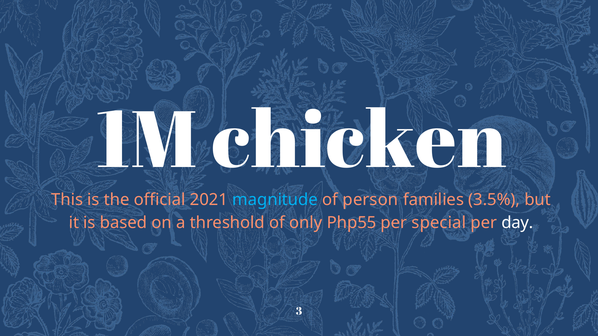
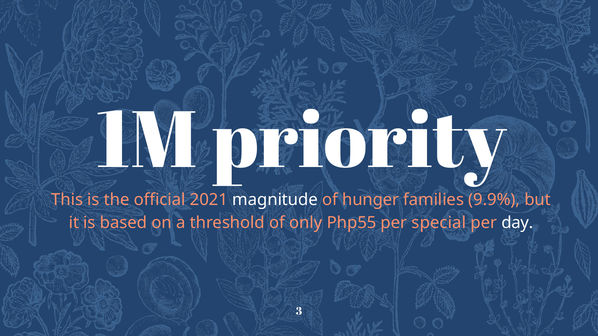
chicken: chicken -> priority
magnitude colour: light blue -> white
person: person -> hunger
3.5%: 3.5% -> 9.9%
